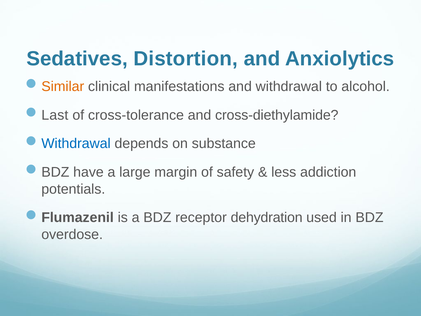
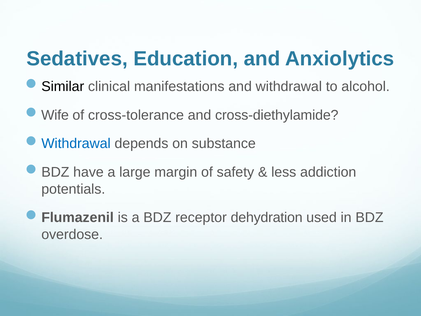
Distortion: Distortion -> Education
Similar colour: orange -> black
Last: Last -> Wife
